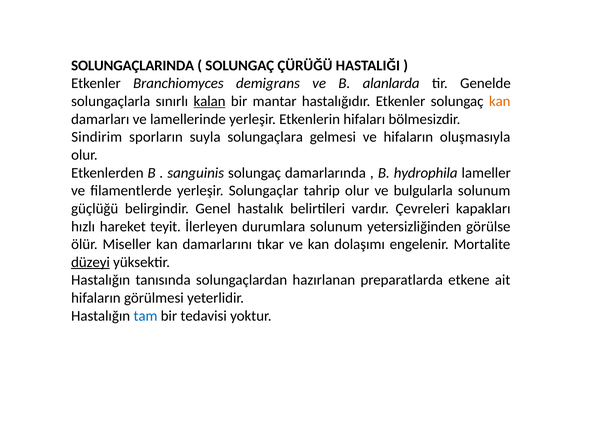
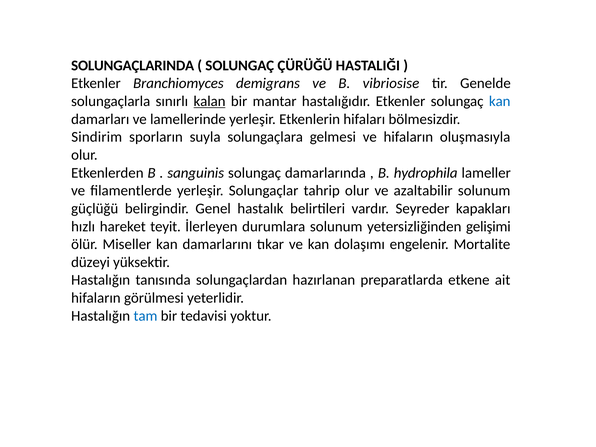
alanlarda: alanlarda -> vibriosise
kan at (500, 101) colour: orange -> blue
bulgularla: bulgularla -> azaltabilir
Çevreleri: Çevreleri -> Seyreder
görülse: görülse -> gelişimi
düzeyi underline: present -> none
